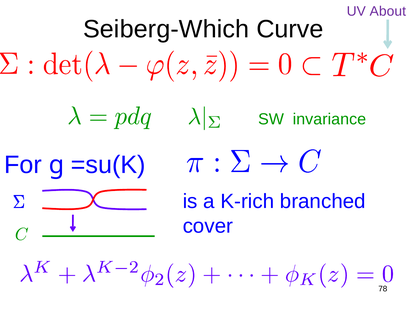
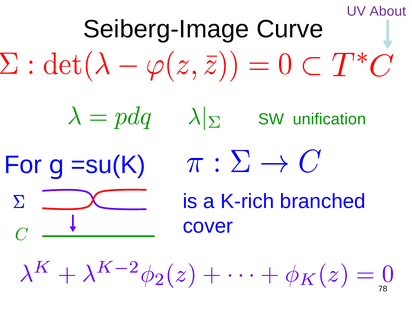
Seiberg-Which: Seiberg-Which -> Seiberg-Image
invariance: invariance -> unification
